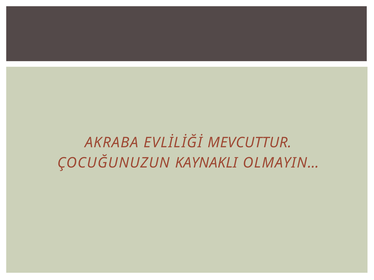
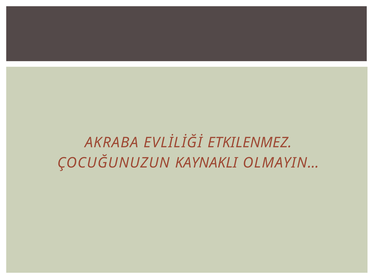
MEVCUTTUR: MEVCUTTUR -> ETKILENMEZ
